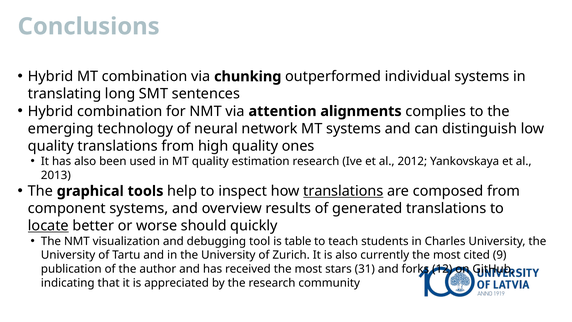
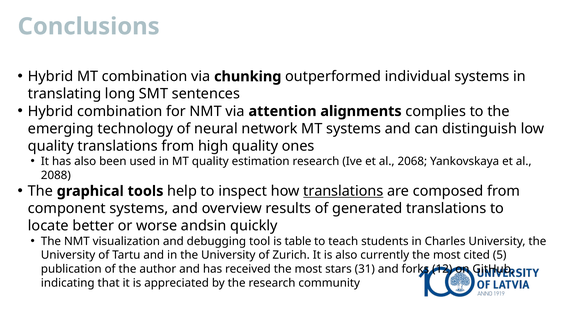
2012: 2012 -> 2068
2013: 2013 -> 2088
locate underline: present -> none
should: should -> andsin
9: 9 -> 5
